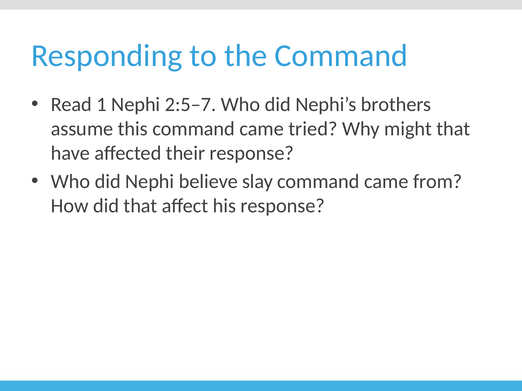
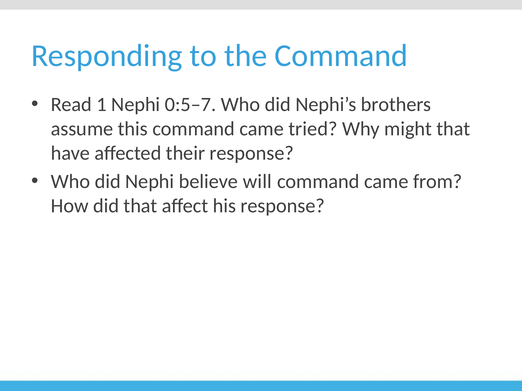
2:5–7: 2:5–7 -> 0:5–7
slay: slay -> will
